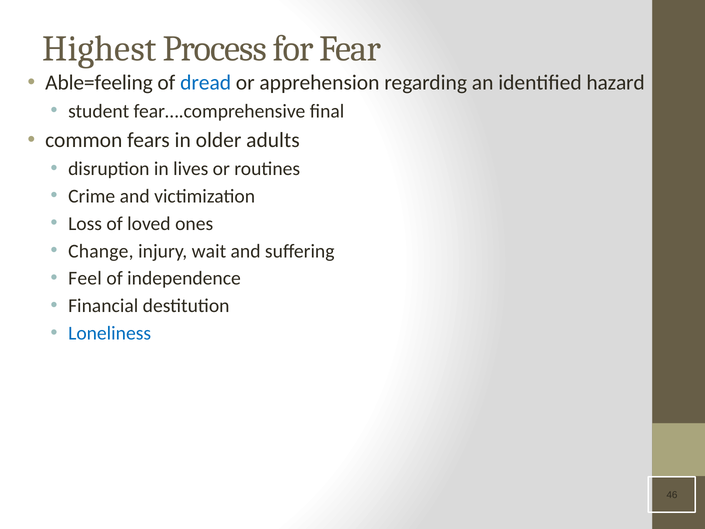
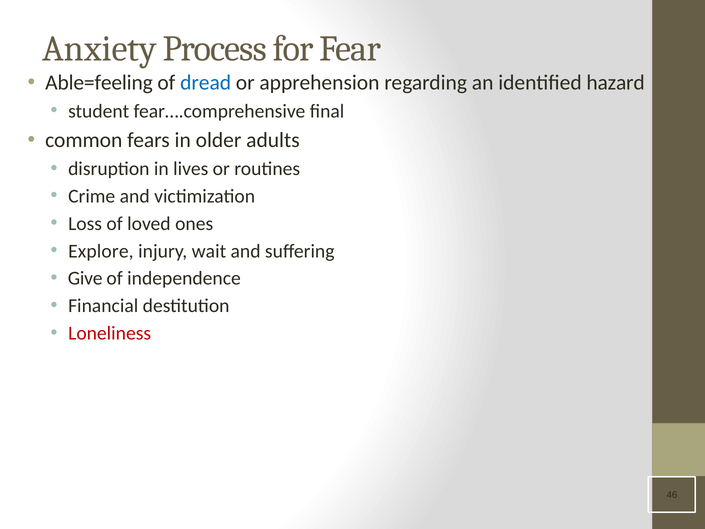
Highest: Highest -> Anxiety
Change: Change -> Explore
Feel: Feel -> Give
Loneliness colour: blue -> red
